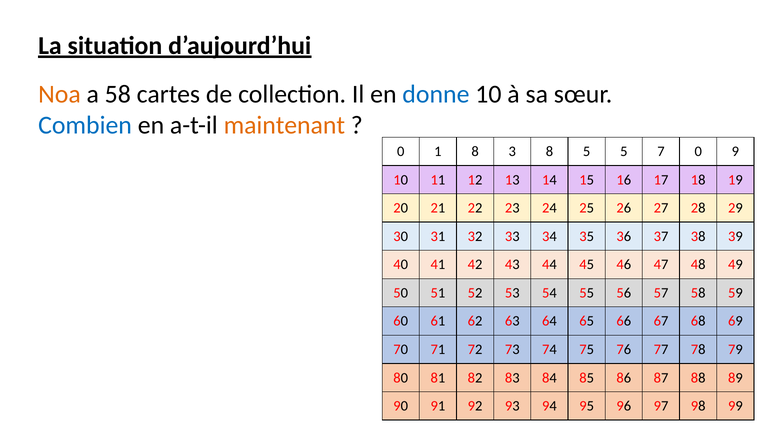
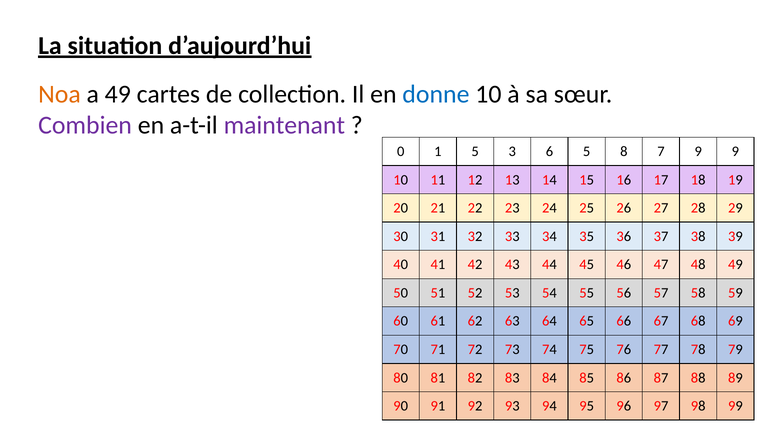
a 58: 58 -> 49
Combien colour: blue -> purple
maintenant colour: orange -> purple
1 8: 8 -> 5
3 8: 8 -> 6
5 5: 5 -> 8
7 0: 0 -> 9
